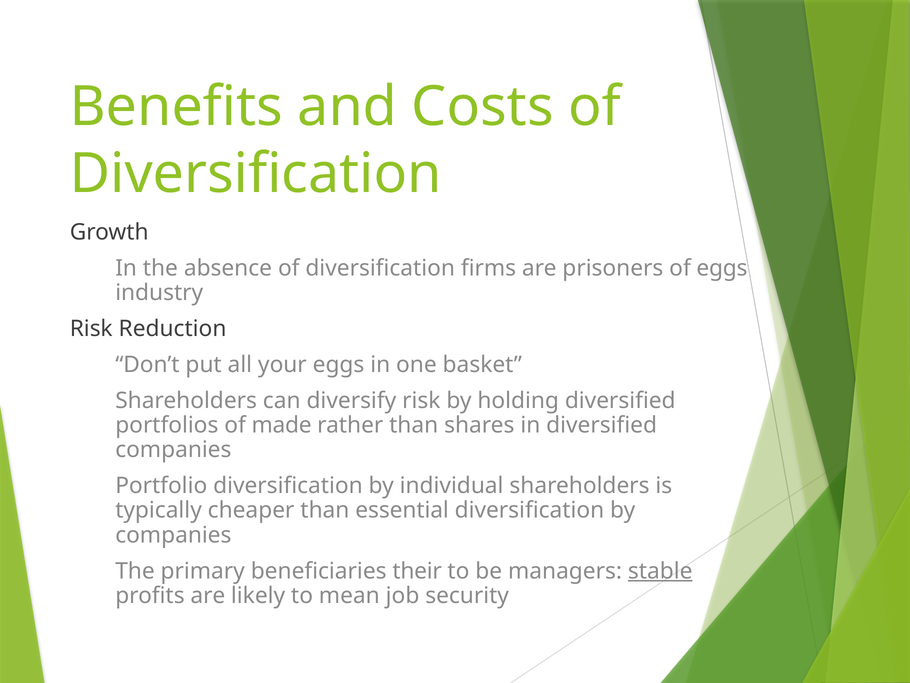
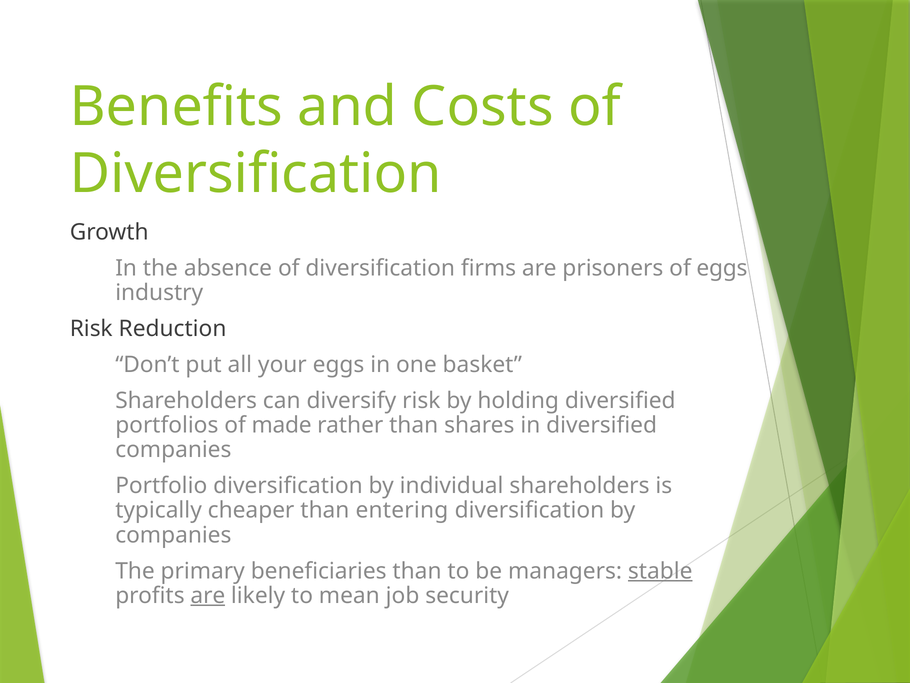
essential: essential -> entering
beneficiaries their: their -> than
are at (208, 595) underline: none -> present
